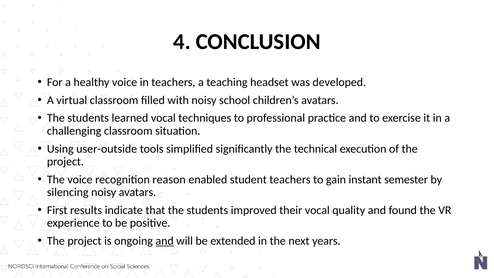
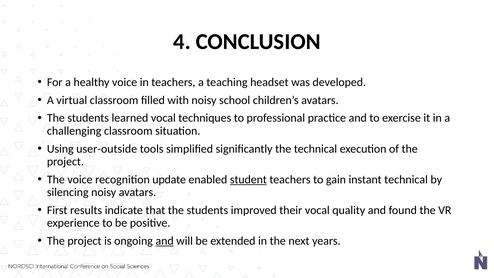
reason: reason -> update
student underline: none -> present
instant semester: semester -> technical
